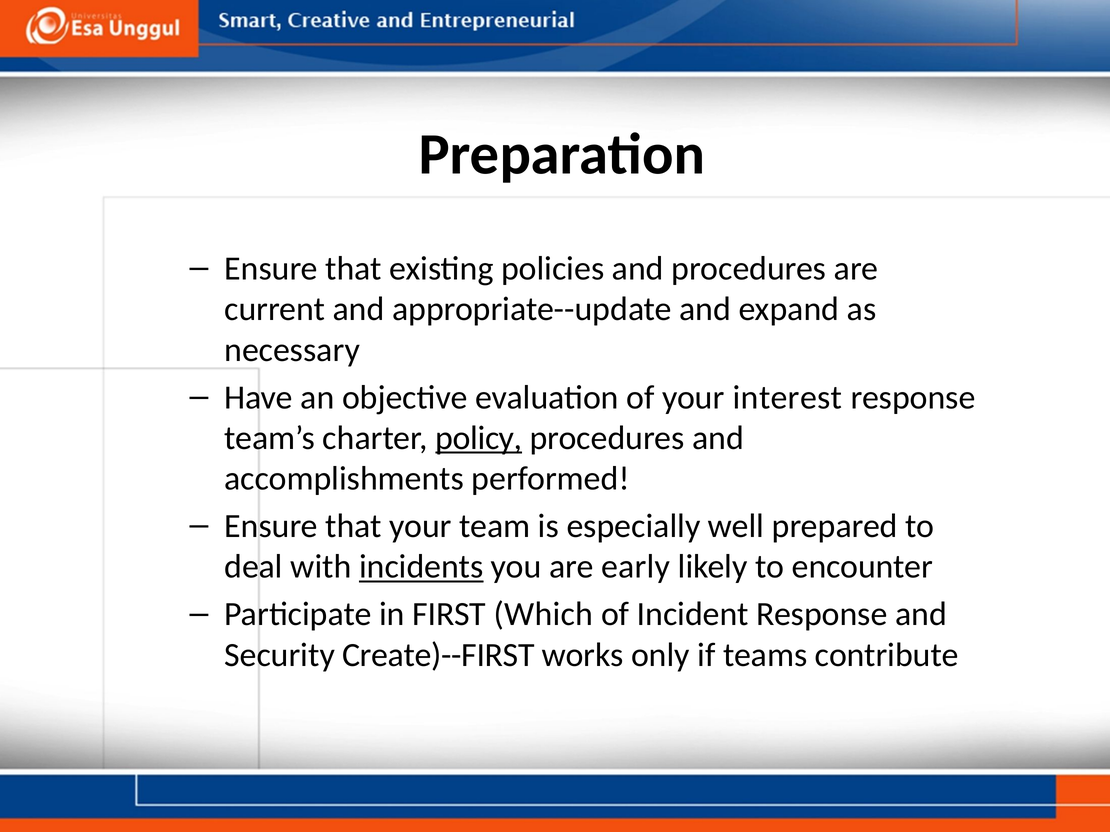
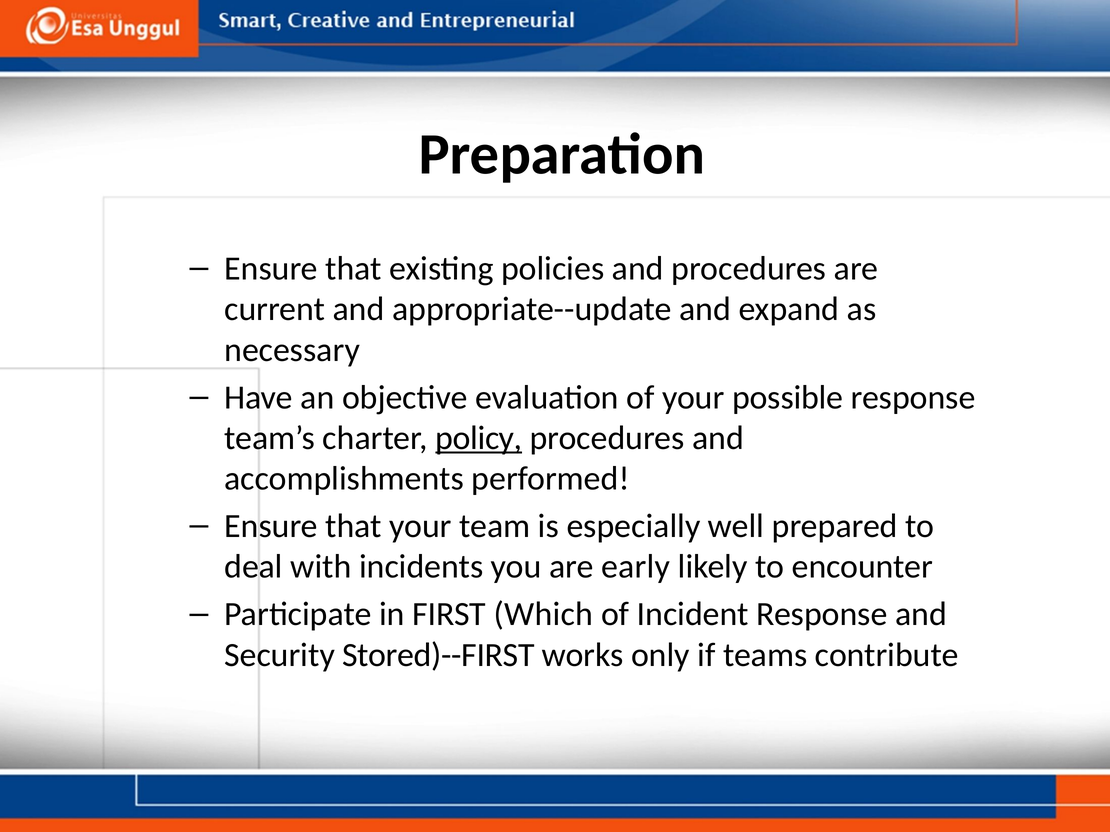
interest: interest -> possible
incidents underline: present -> none
Create)--FIRST: Create)--FIRST -> Stored)--FIRST
